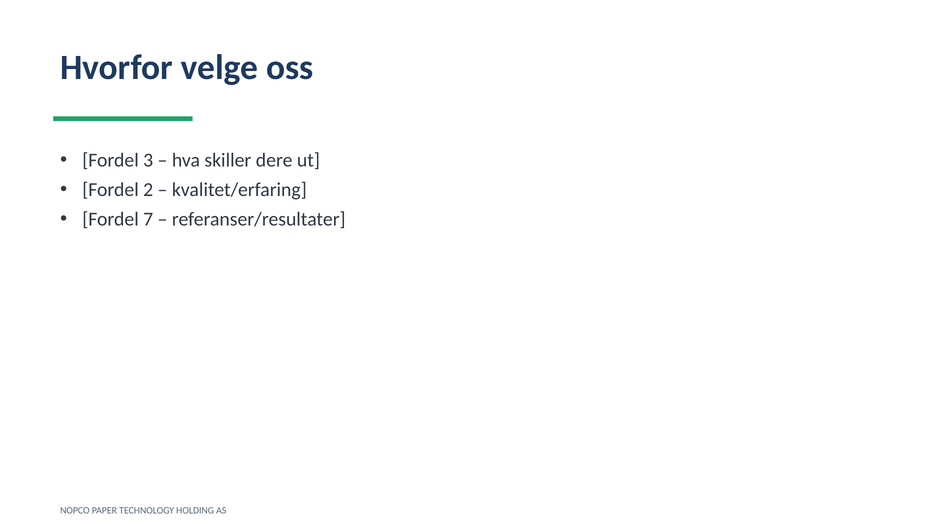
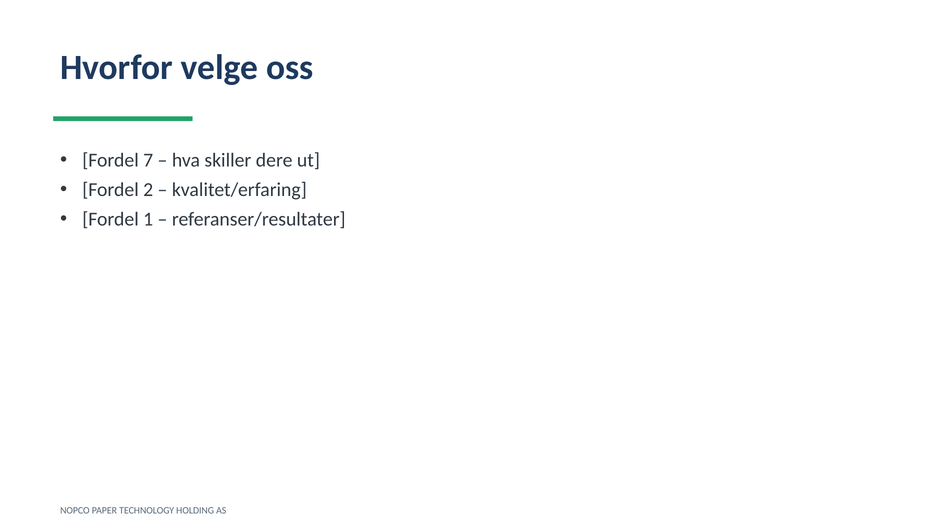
3: 3 -> 7
7: 7 -> 1
